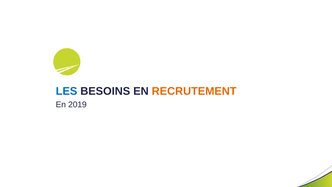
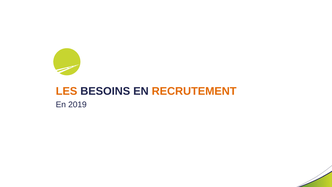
LES colour: blue -> orange
